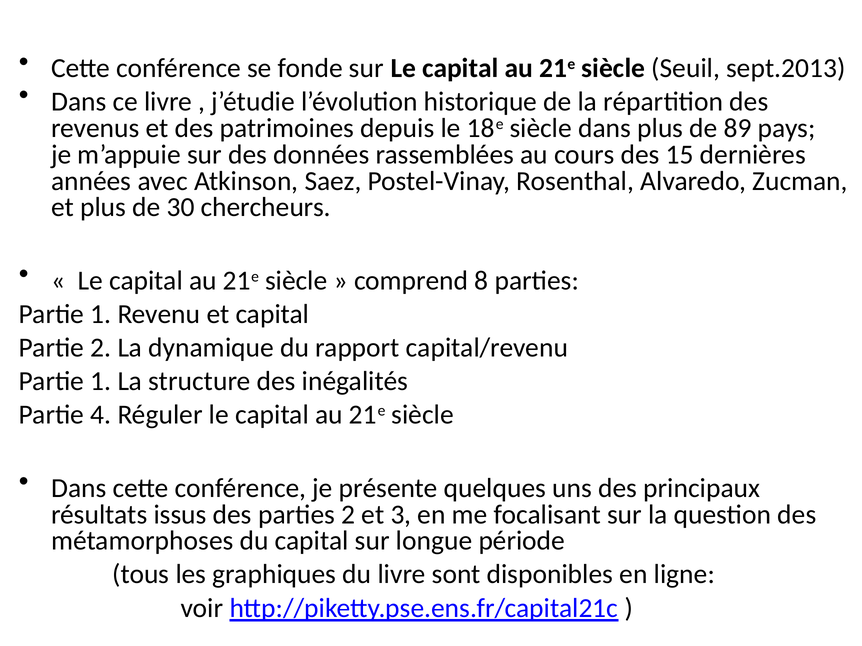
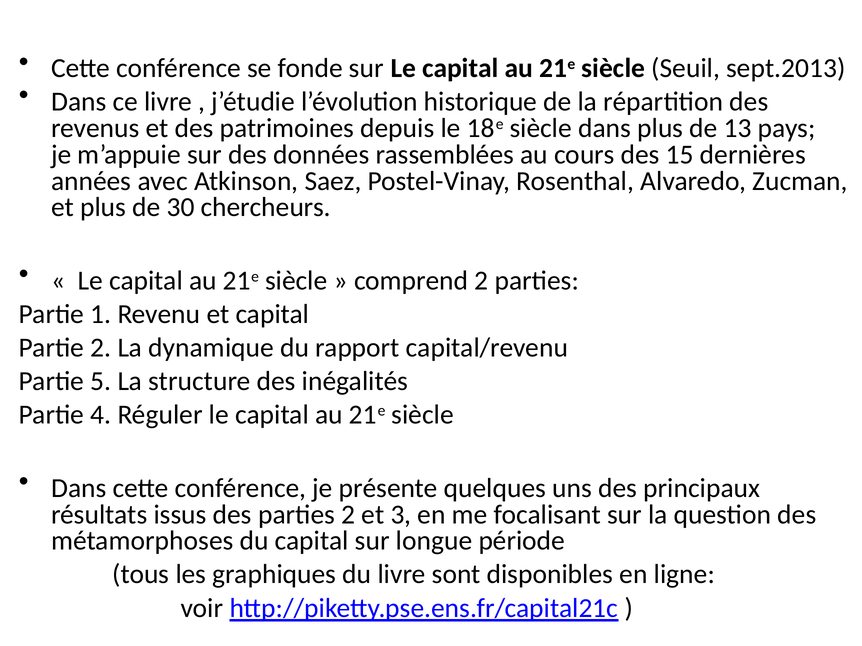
89: 89 -> 13
comprend 8: 8 -> 2
1 at (101, 381): 1 -> 5
